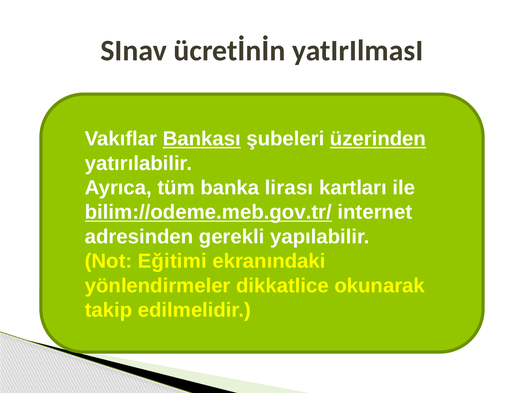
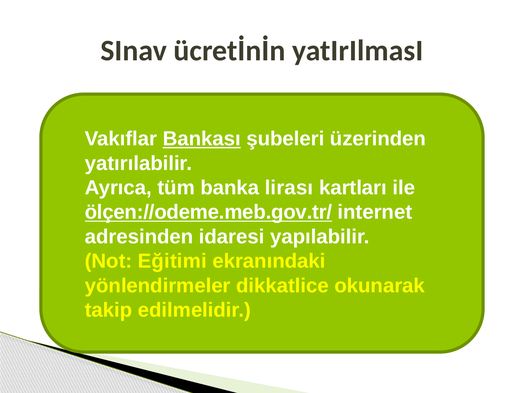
üzerinden underline: present -> none
bilim://odeme.meb.gov.tr/: bilim://odeme.meb.gov.tr/ -> ölçen://odeme.meb.gov.tr/
gerekli: gerekli -> idaresi
